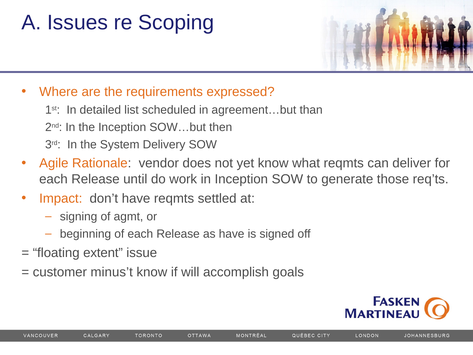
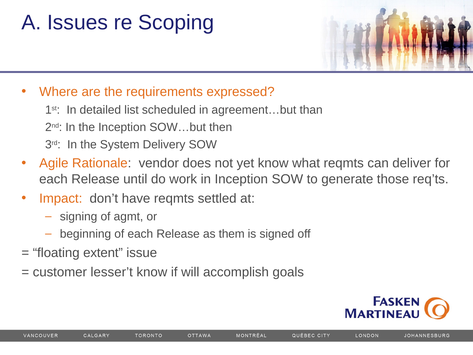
as have: have -> them
minus’t: minus’t -> lesser’t
